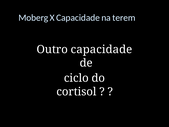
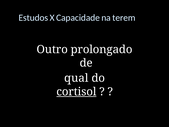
Moberg: Moberg -> Estudos
Outro capacidade: capacidade -> prolongado
ciclo: ciclo -> qual
cortisol underline: none -> present
